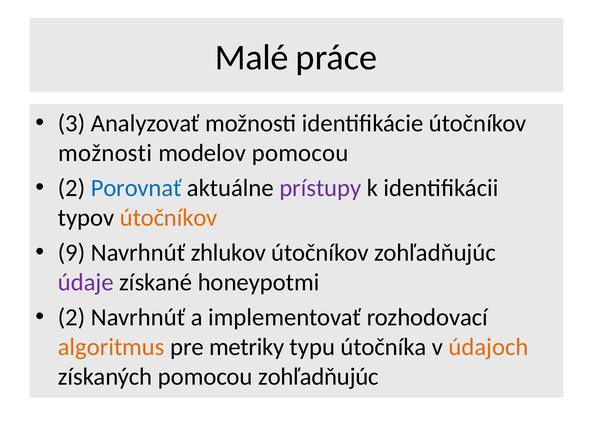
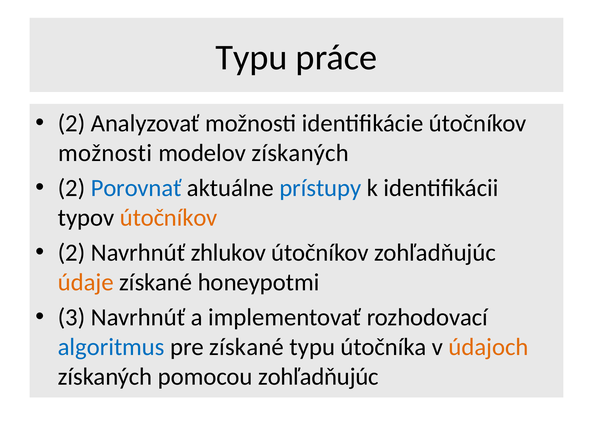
Malé at (252, 57): Malé -> Typu
3 at (72, 123): 3 -> 2
modelov pomocou: pomocou -> získaných
prístupy colour: purple -> blue
9 at (72, 252): 9 -> 2
údaje colour: purple -> orange
2 at (72, 317): 2 -> 3
algoritmus colour: orange -> blue
pre metriky: metriky -> získané
